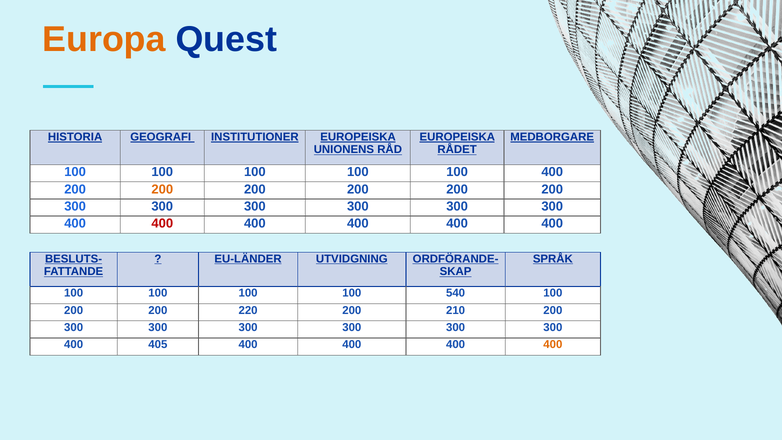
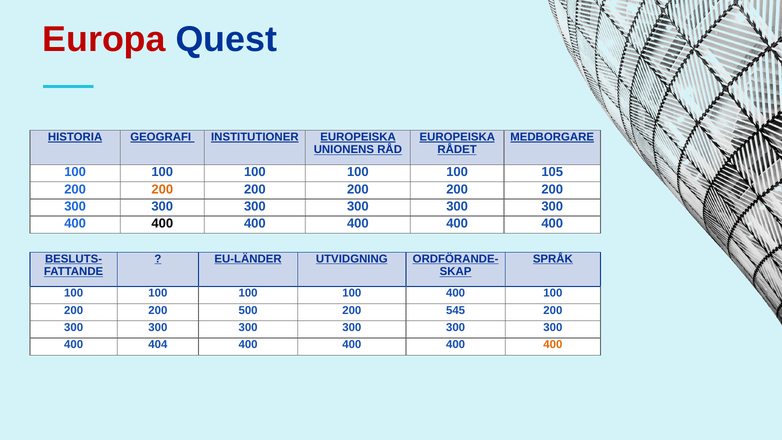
Europa colour: orange -> red
100 400: 400 -> 105
400 at (162, 223) colour: red -> black
100 540: 540 -> 400
220: 220 -> 500
210: 210 -> 545
405: 405 -> 404
